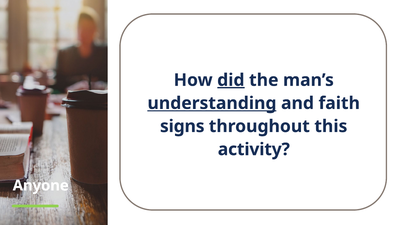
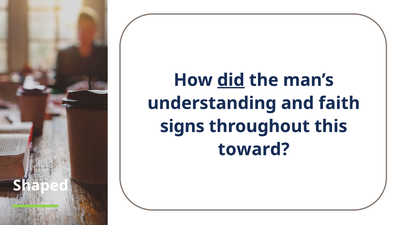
understanding underline: present -> none
activity: activity -> toward
Anyone: Anyone -> Shaped
